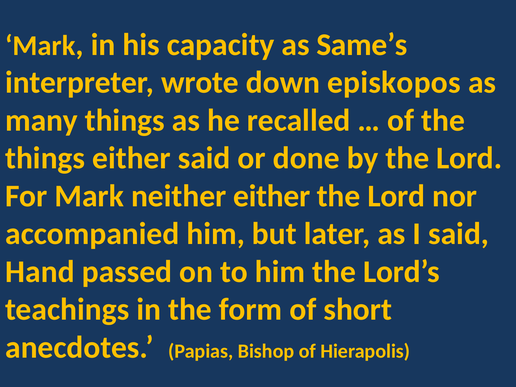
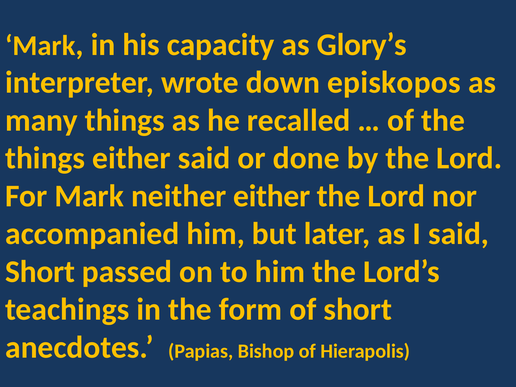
Same’s: Same’s -> Glory’s
Hand at (40, 272): Hand -> Short
